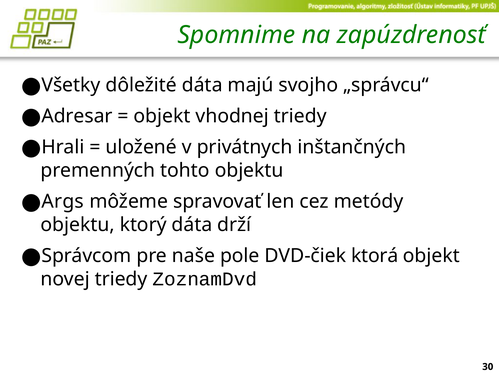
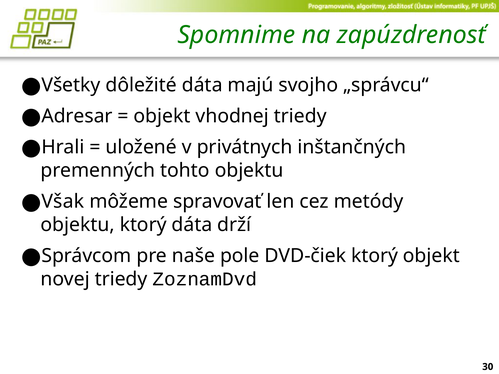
Args: Args -> Však
DVD-čiek ktorá: ktorá -> ktorý
